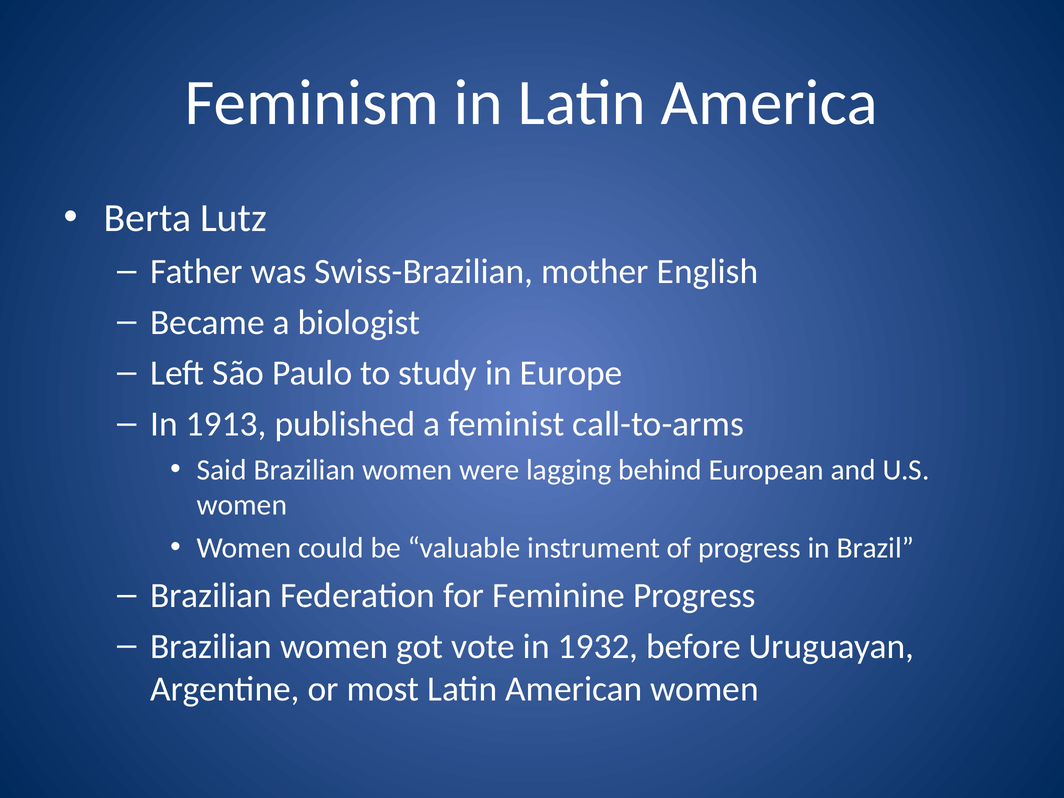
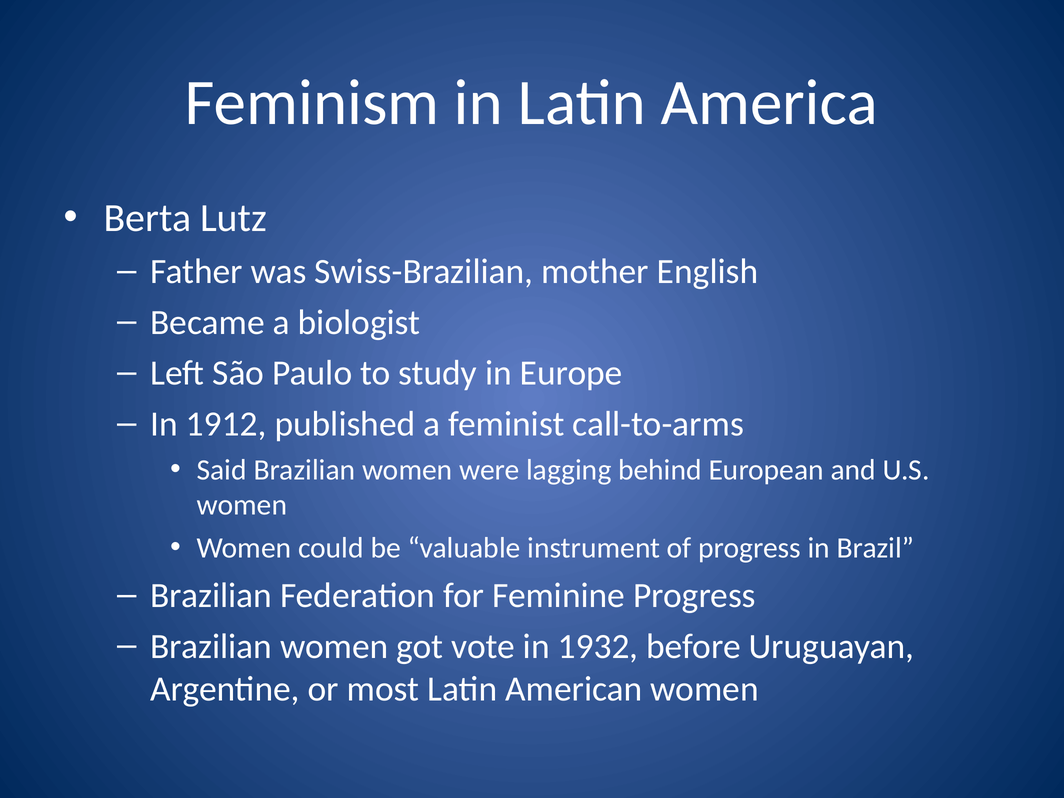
1913: 1913 -> 1912
